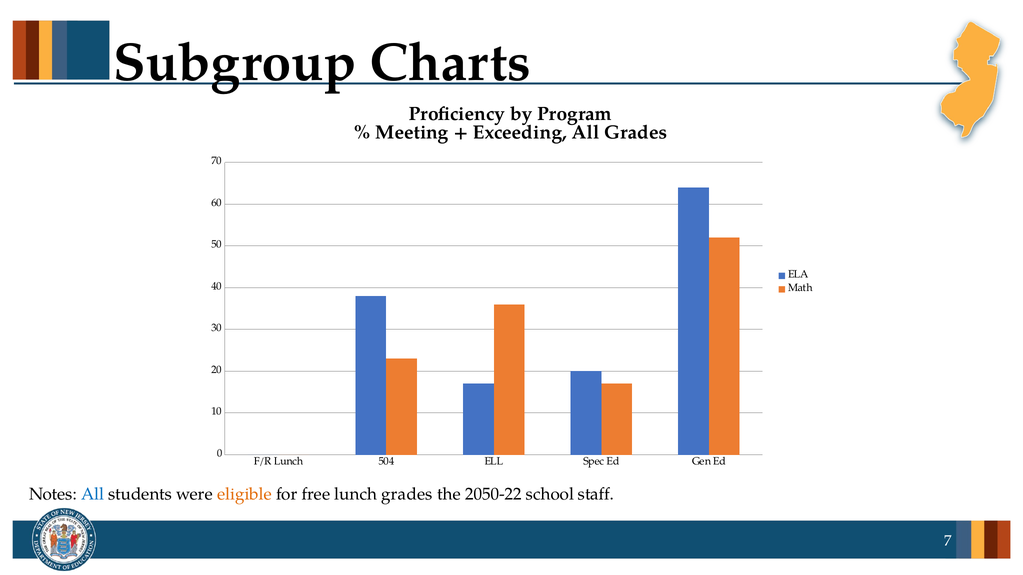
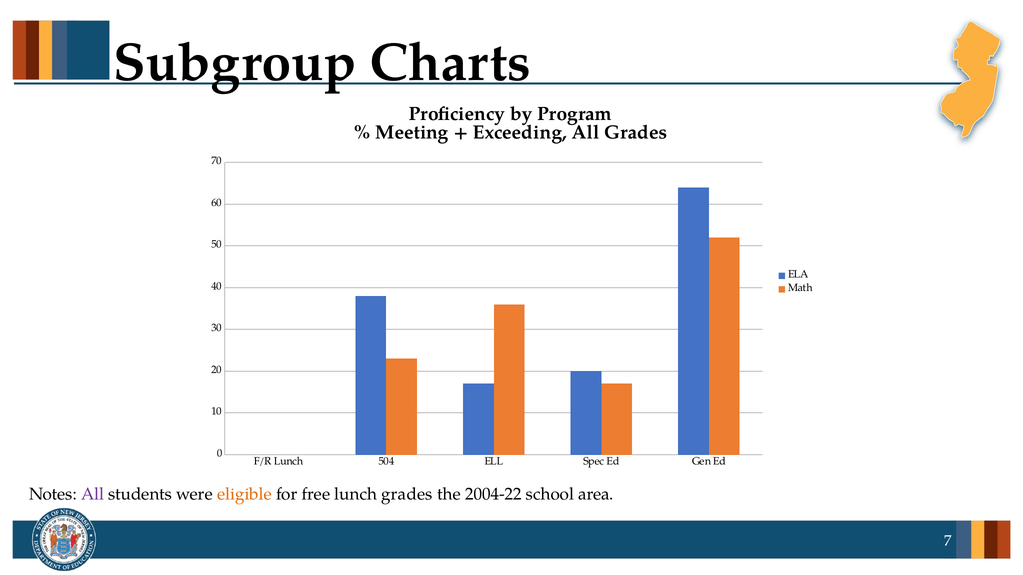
All at (93, 494) colour: blue -> purple
2050-22: 2050-22 -> 2004-22
staff: staff -> area
